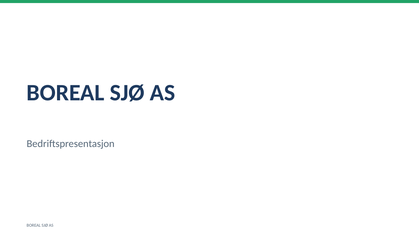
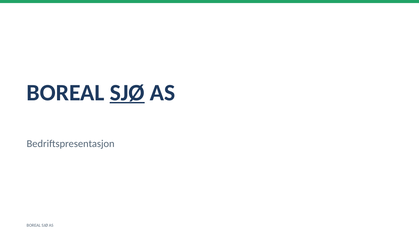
SJØ at (127, 93) underline: none -> present
